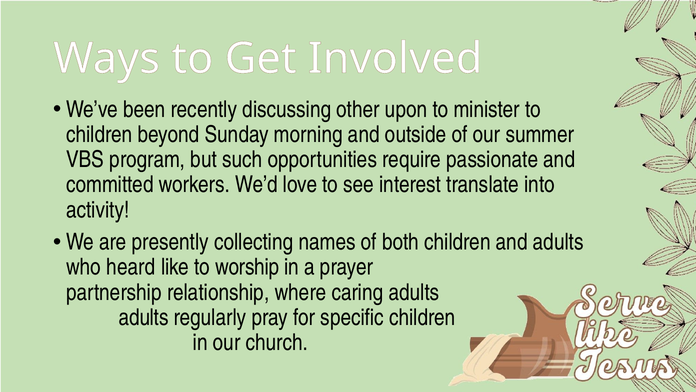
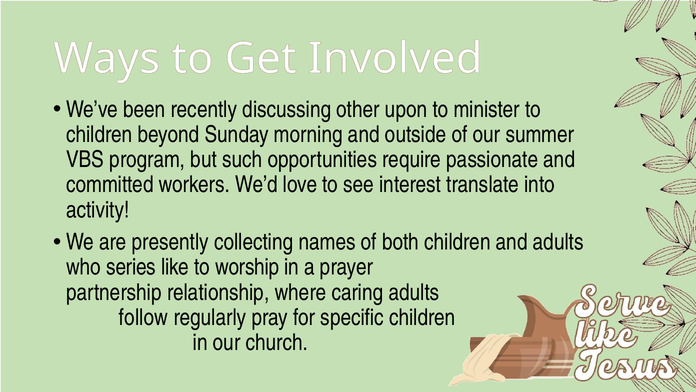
heard: heard -> series
adults at (144, 317): adults -> follow
